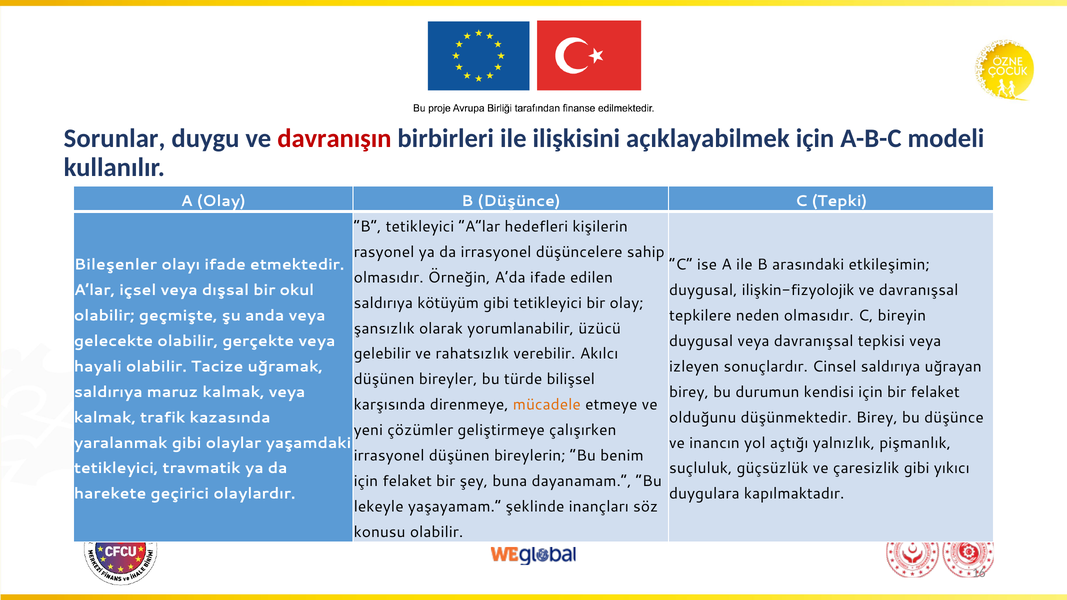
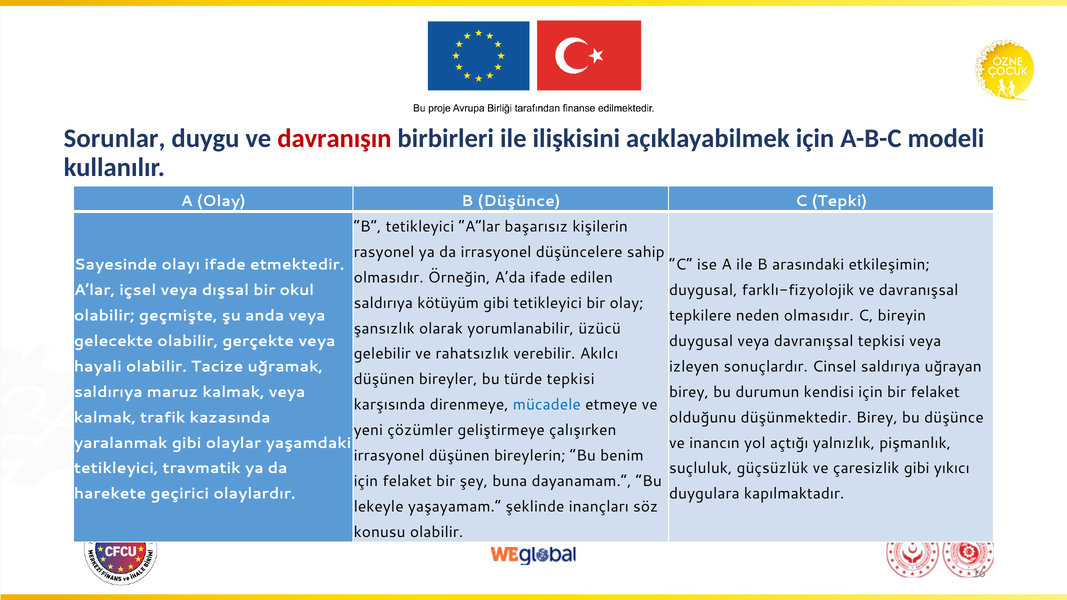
hedefleri: hedefleri -> başarısız
Bileşenler: Bileşenler -> Sayesinde
ilişkin-fizyolojik: ilişkin-fizyolojik -> farklı-fizyolojik
türde bilişsel: bilişsel -> tepkisi
mücadele colour: orange -> blue
